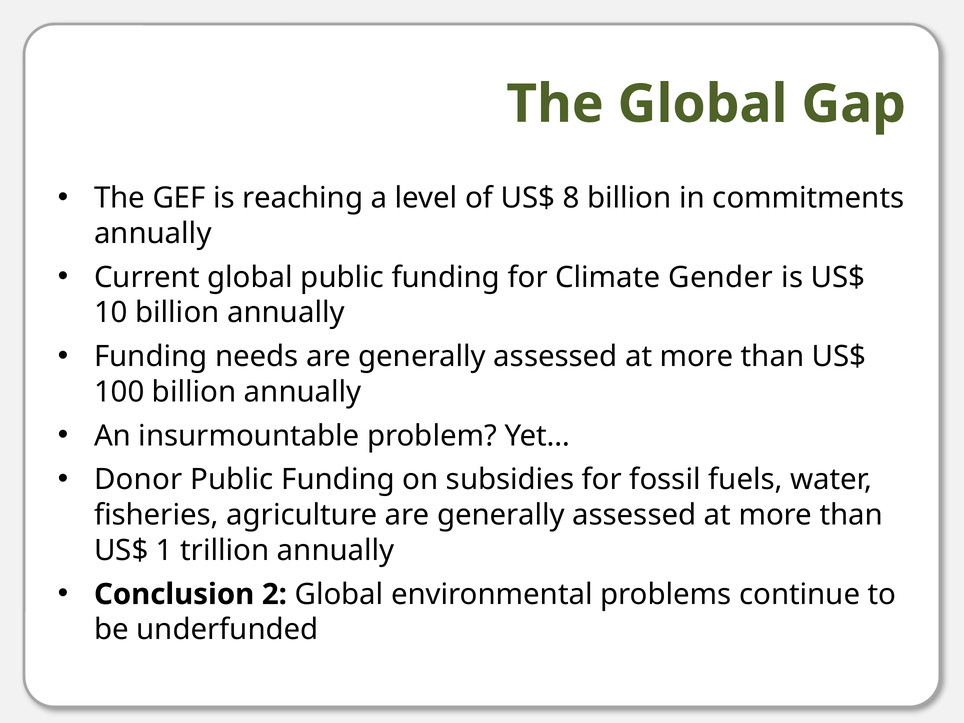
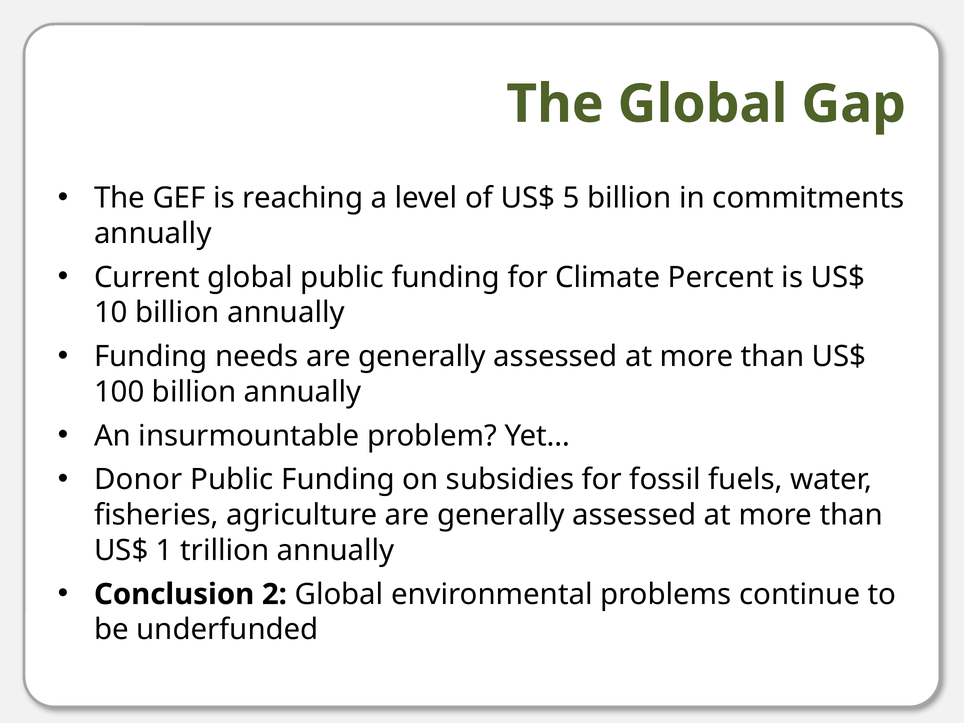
8: 8 -> 5
Gender: Gender -> Percent
